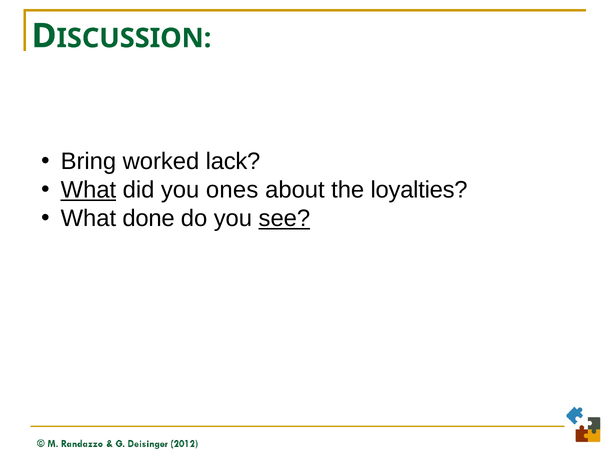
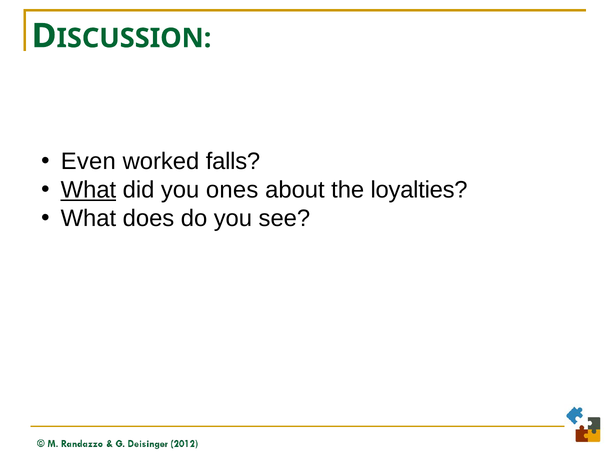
Bring: Bring -> Even
lack: lack -> falls
done: done -> does
see underline: present -> none
